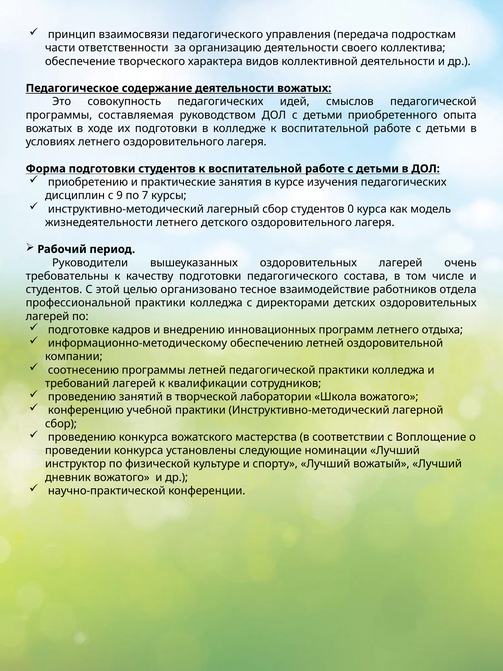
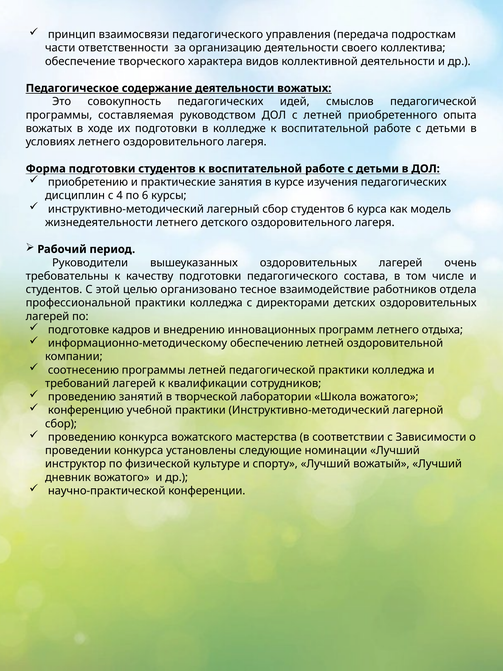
ДОЛ с детьми: детьми -> летней
9: 9 -> 4
по 7: 7 -> 6
студентов 0: 0 -> 6
Воплощение: Воплощение -> Зависимости
